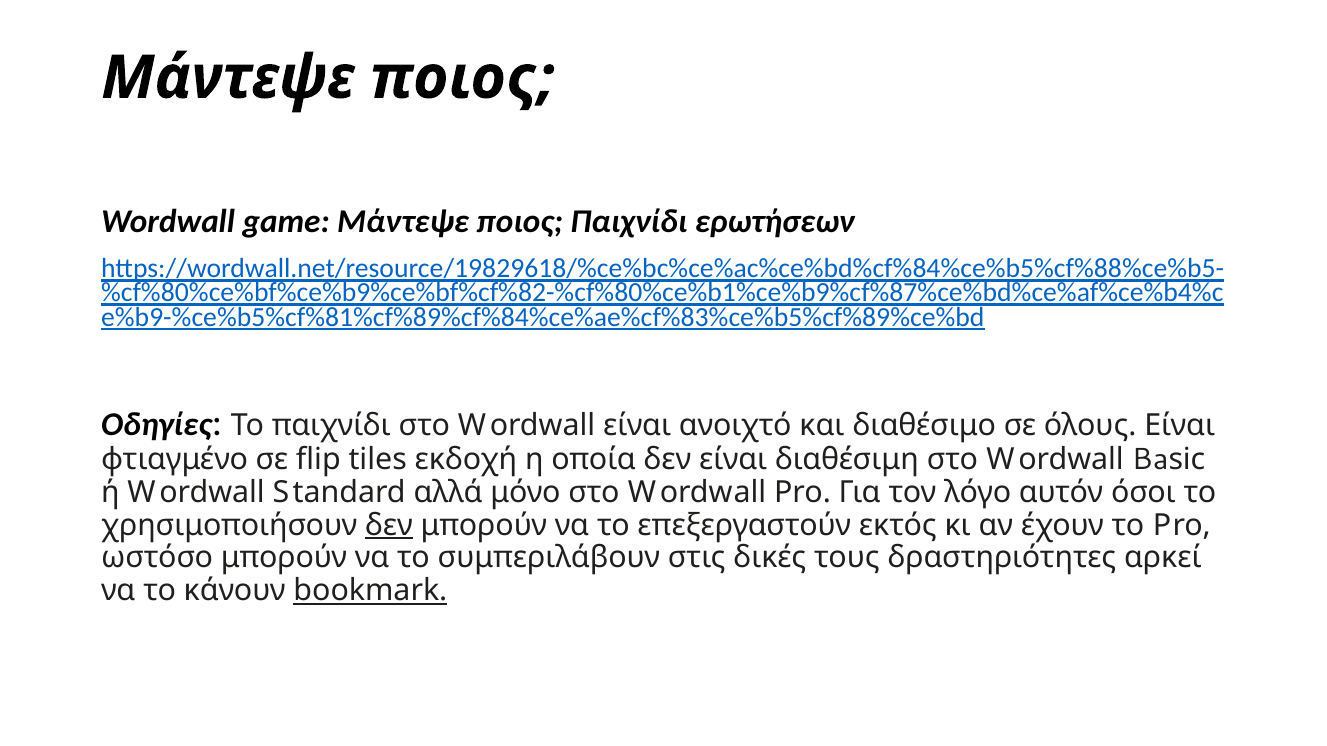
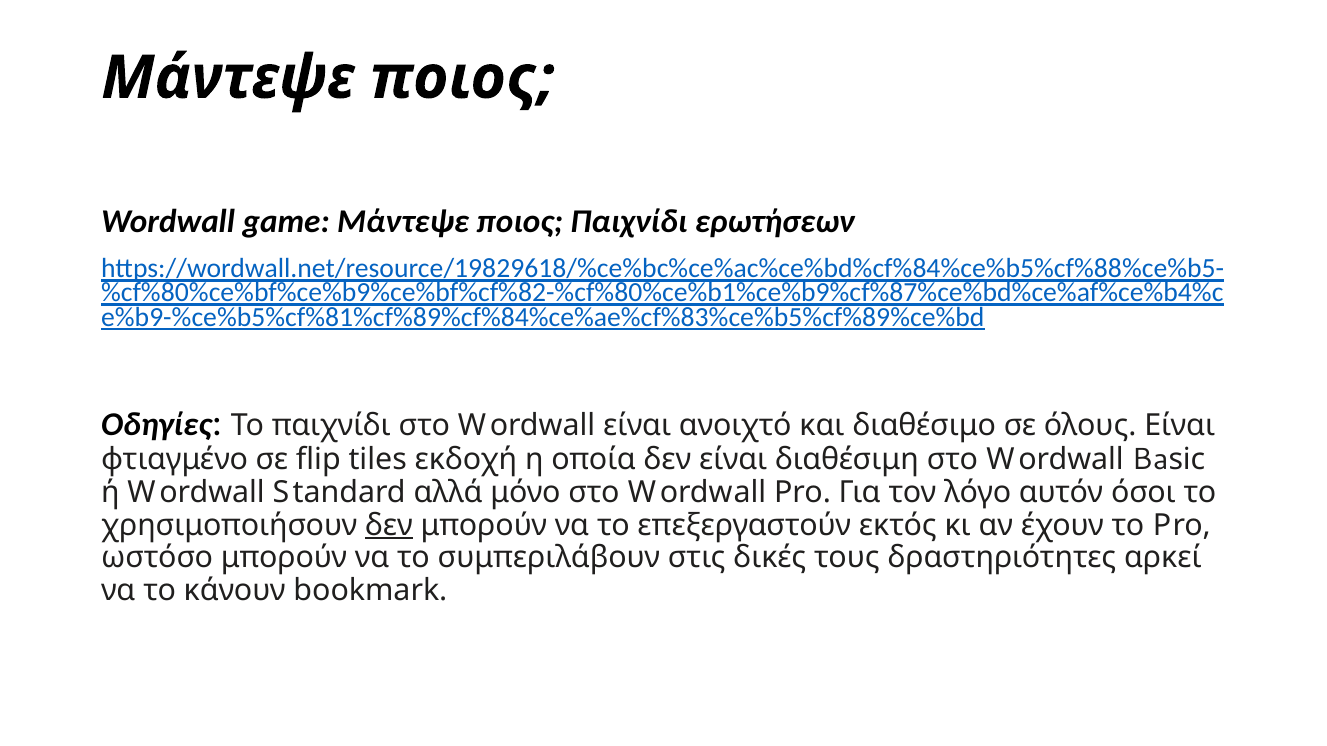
bookmark underline: present -> none
